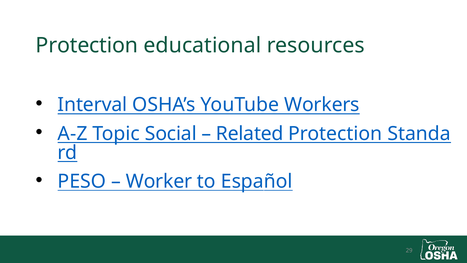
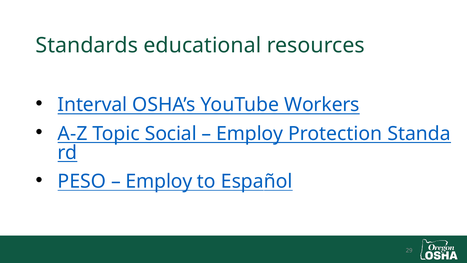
Protection at (87, 45): Protection -> Standards
Related at (250, 133): Related -> Employ
Worker at (159, 181): Worker -> Employ
